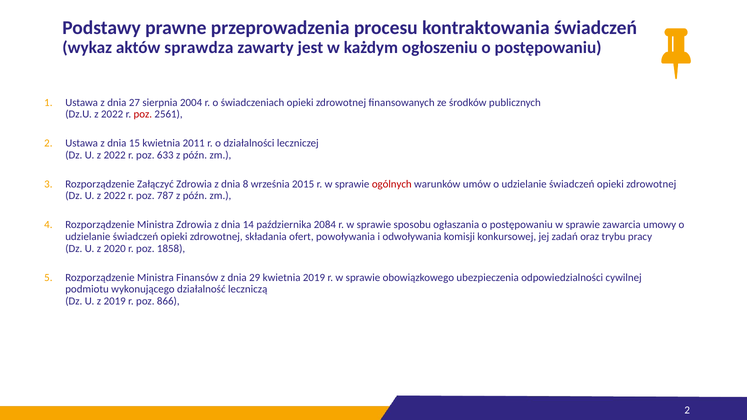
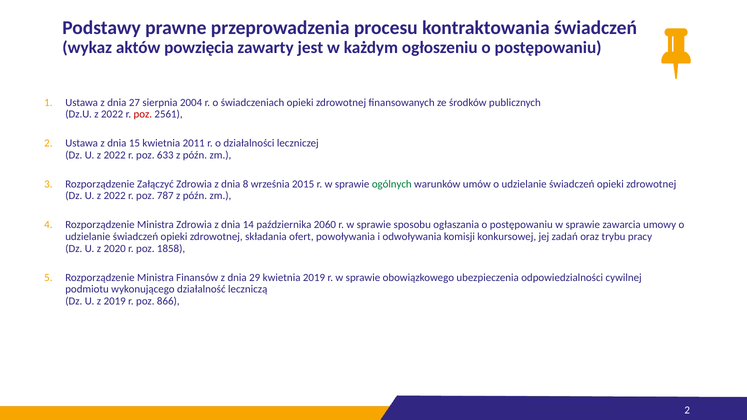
sprawdza: sprawdza -> powzięcia
ogólnych colour: red -> green
2084: 2084 -> 2060
